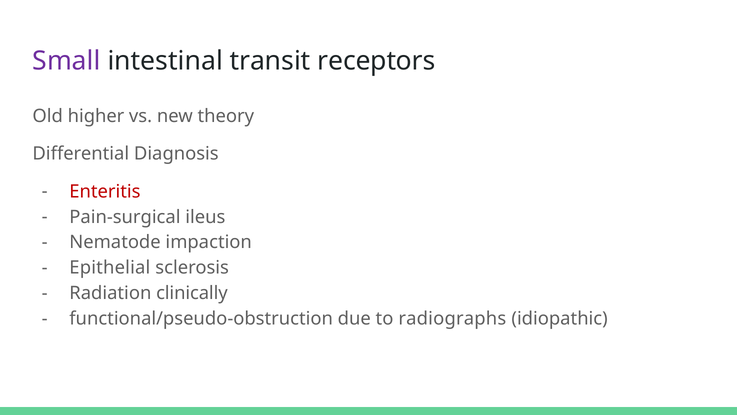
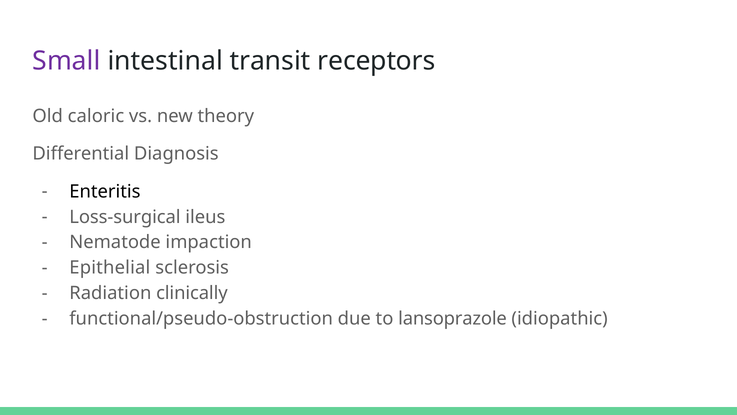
higher: higher -> caloric
Enteritis colour: red -> black
Pain-surgical: Pain-surgical -> Loss-surgical
radiographs: radiographs -> lansoprazole
